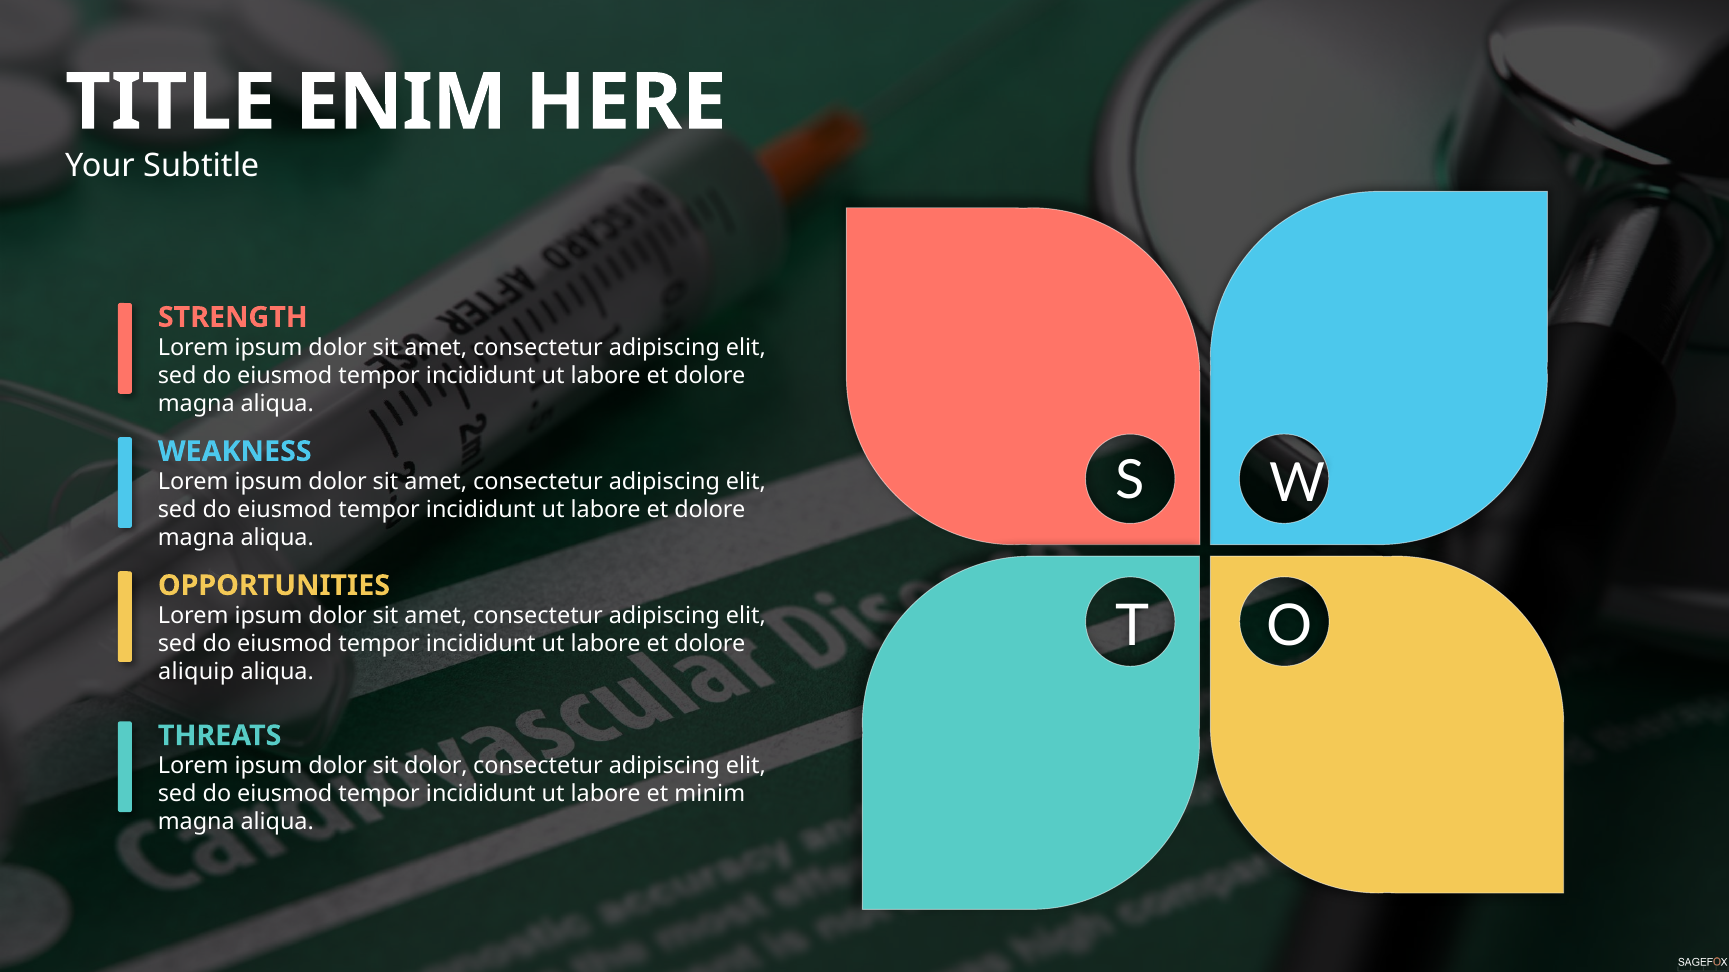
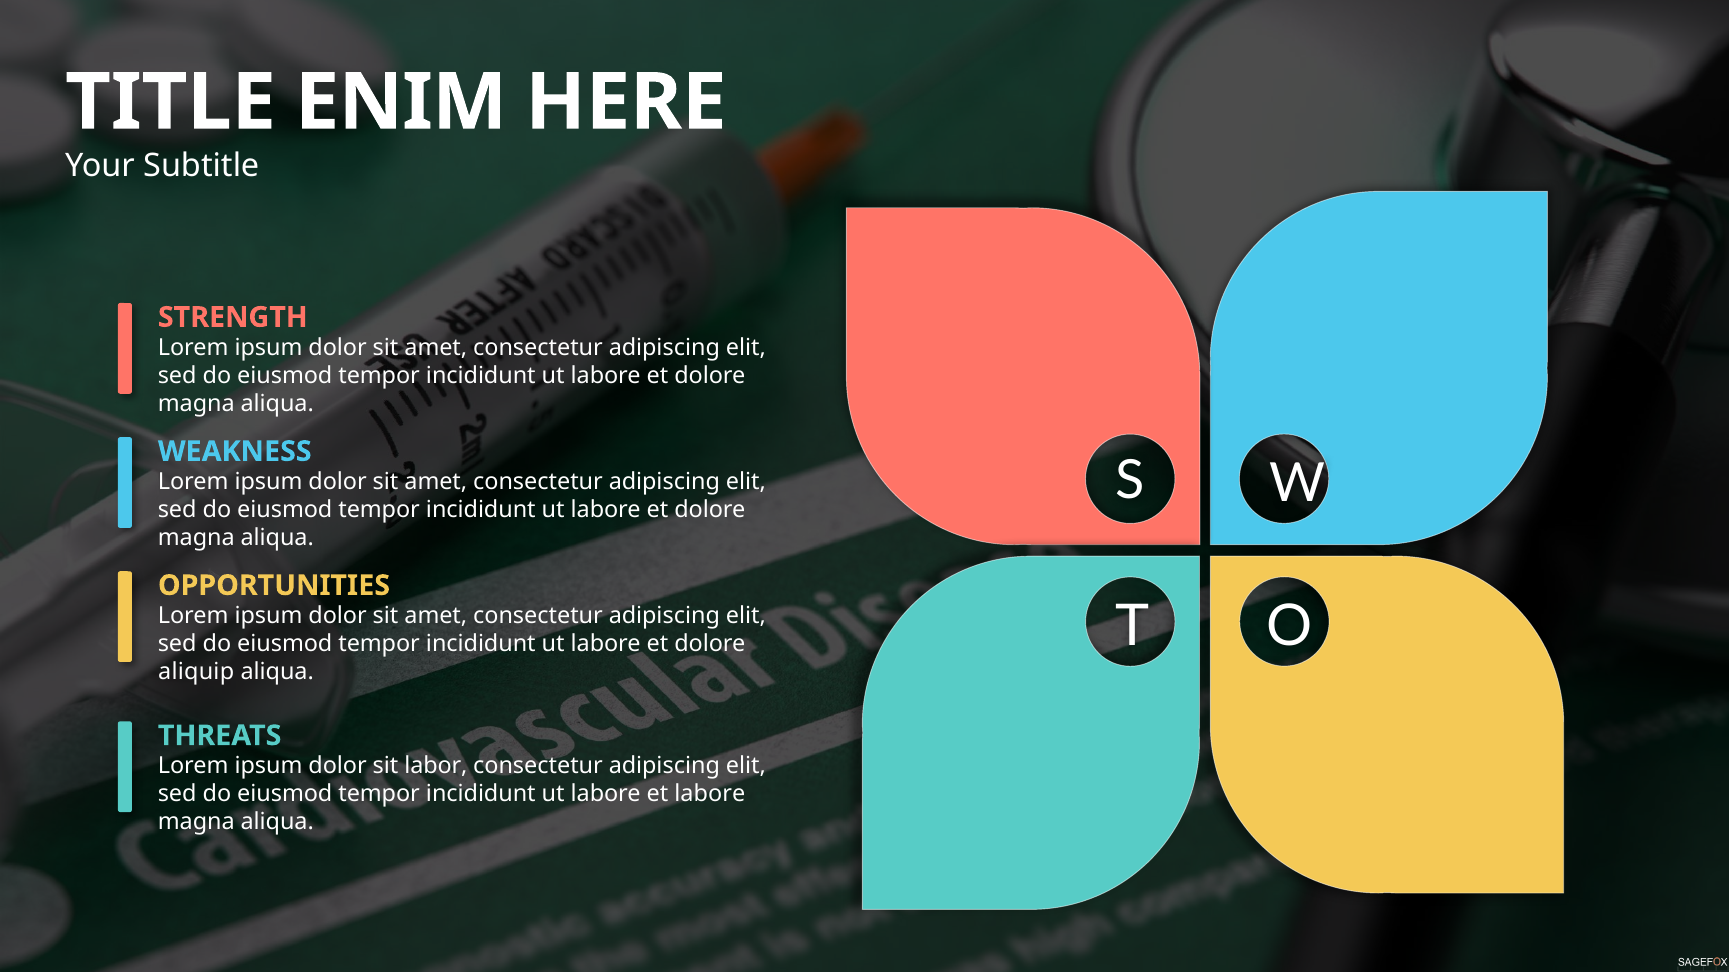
sit dolor: dolor -> labor
et minim: minim -> labore
